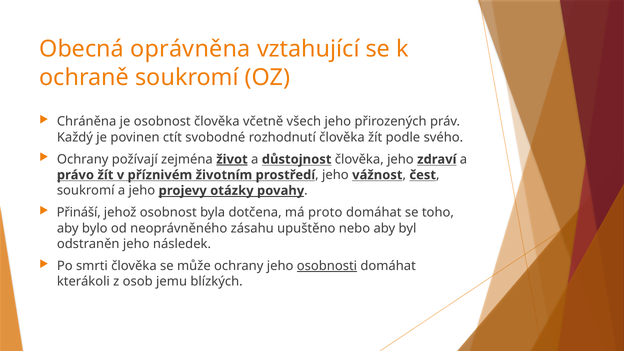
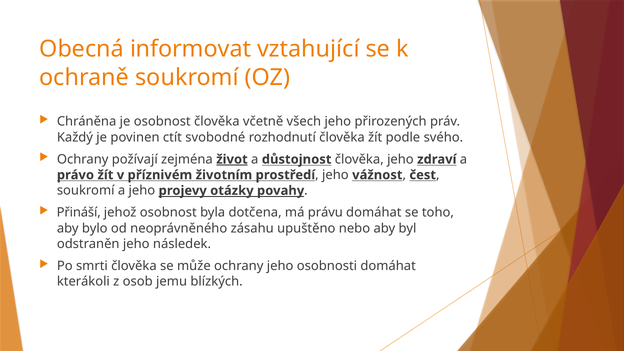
oprávněna: oprávněna -> informovat
proto: proto -> právu
osobnosti underline: present -> none
